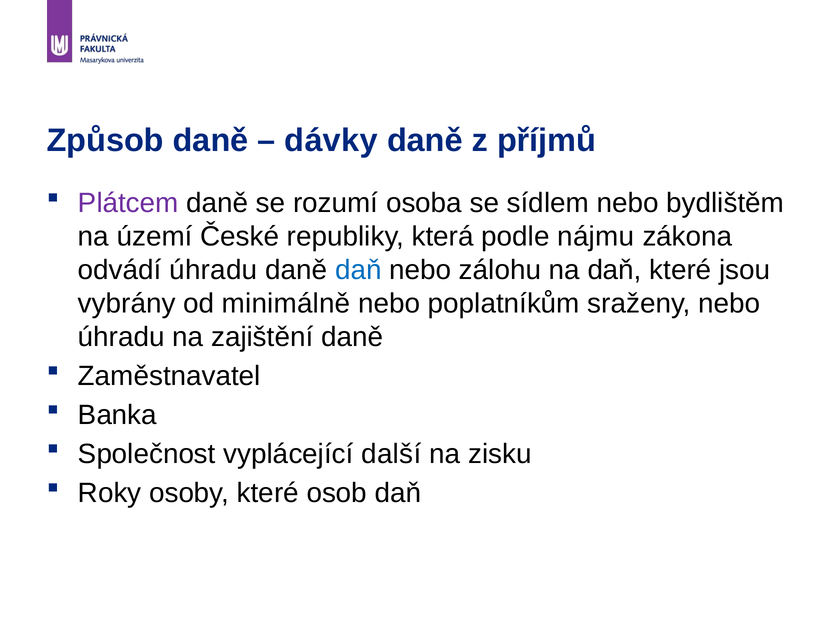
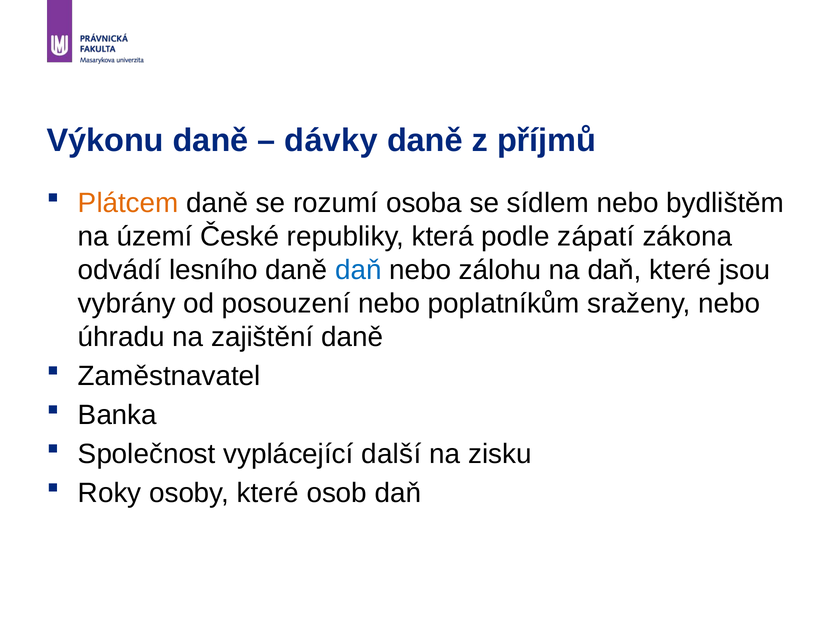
Způsob: Způsob -> Výkonu
Plátcem colour: purple -> orange
nájmu: nájmu -> zápatí
odvádí úhradu: úhradu -> lesního
minimálně: minimálně -> posouzení
